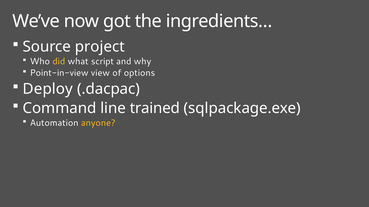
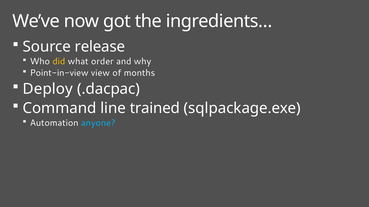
project: project -> release
script: script -> order
options: options -> months
anyone colour: yellow -> light blue
